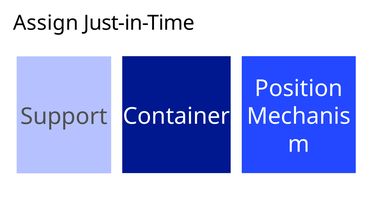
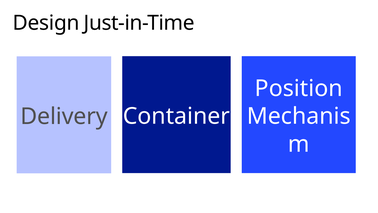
Assign: Assign -> Design
Support: Support -> Delivery
